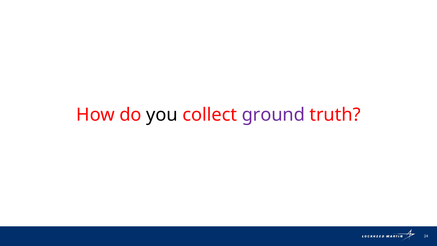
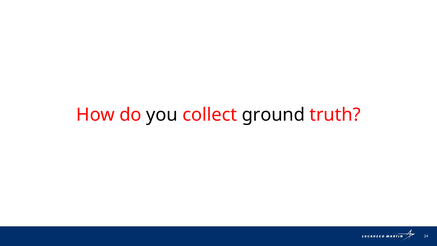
ground colour: purple -> black
